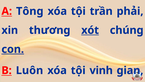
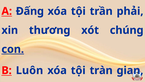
Tông: Tông -> Đấng
xót underline: present -> none
vinh: vinh -> tràn
